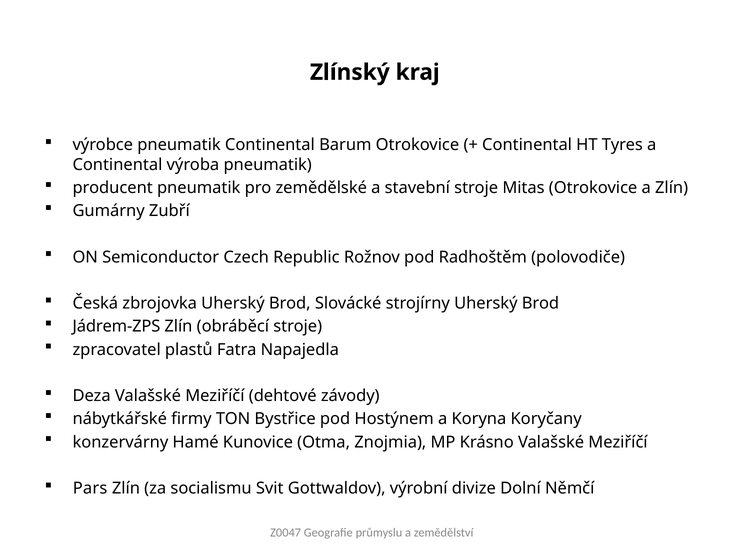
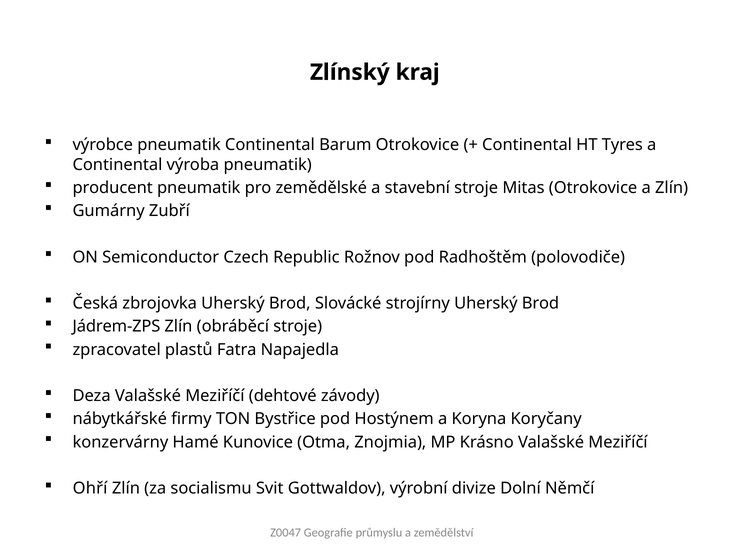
Pars: Pars -> Ohří
